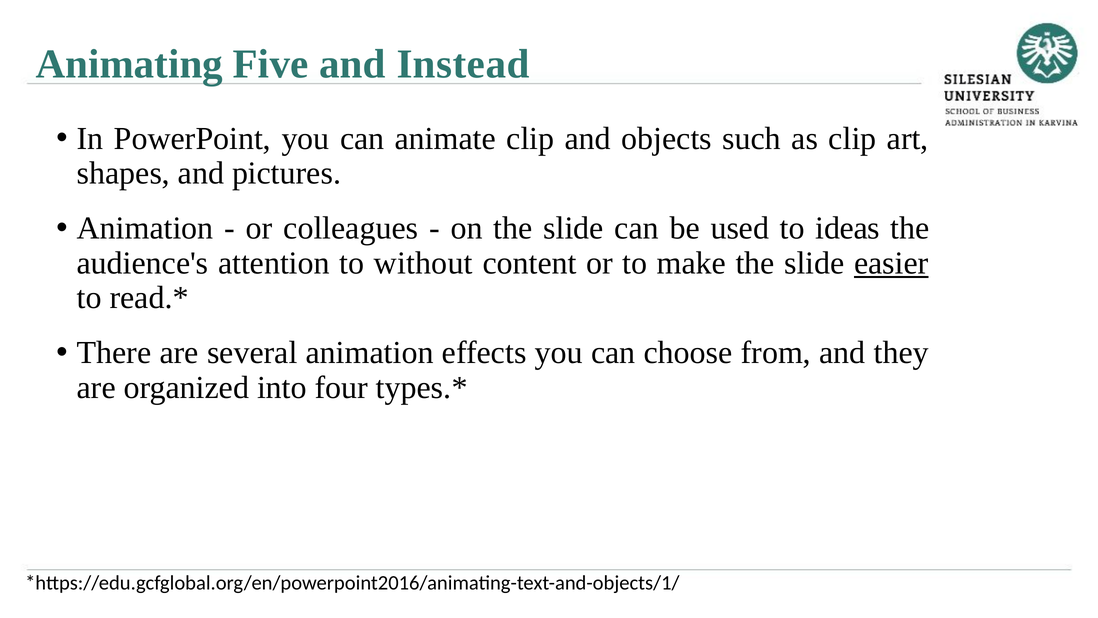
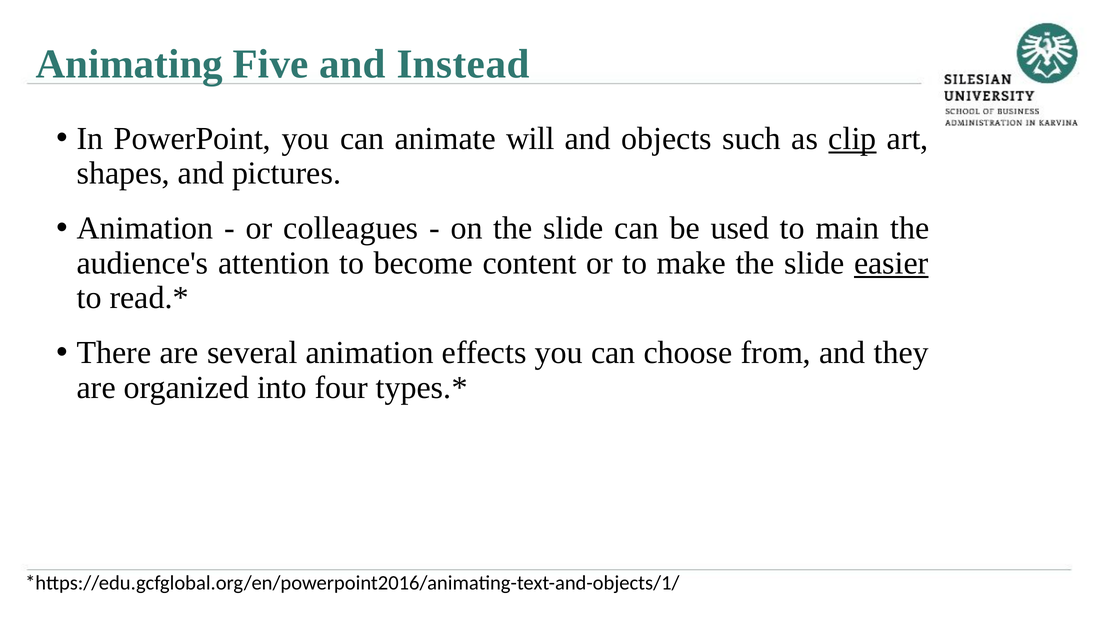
animate clip: clip -> will
clip at (852, 139) underline: none -> present
ideas: ideas -> main
without: without -> become
